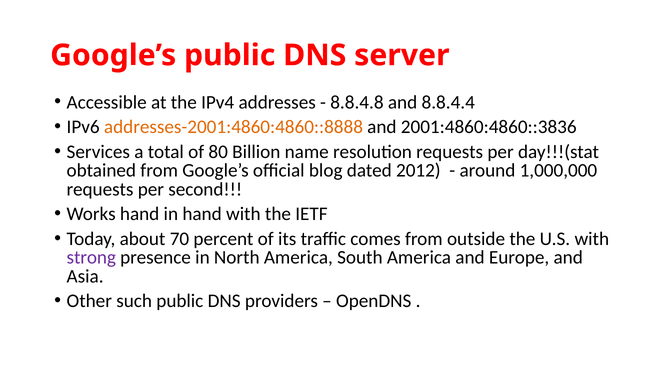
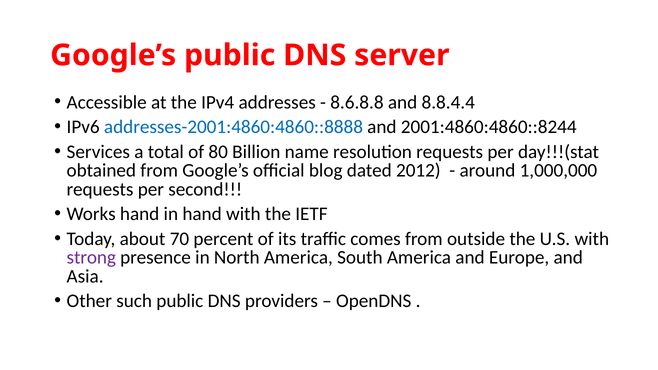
8.8.4.8: 8.8.4.8 -> 8.6.8.8
addresses-2001:4860:4860::8888 colour: orange -> blue
2001:4860:4860::3836: 2001:4860:4860::3836 -> 2001:4860:4860::8244
